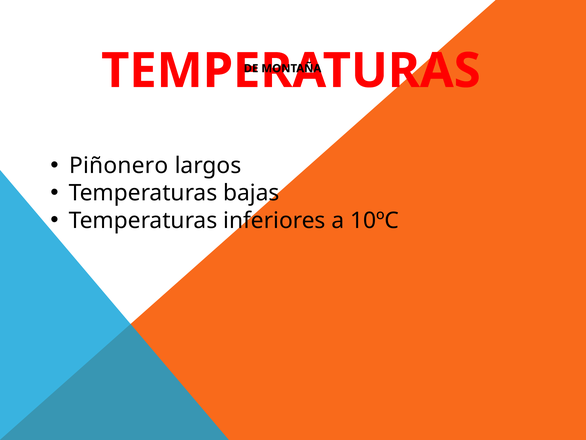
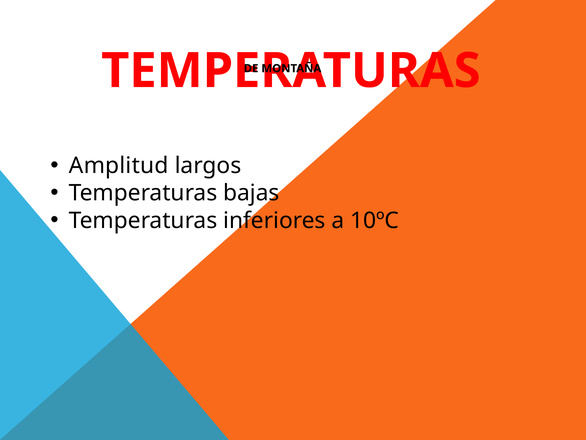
Piñonero: Piñonero -> Amplitud
